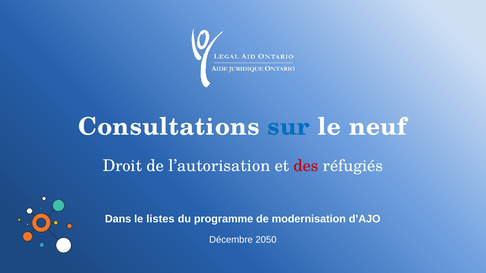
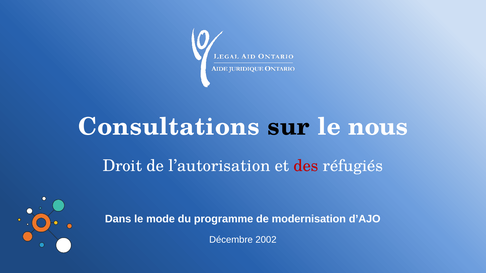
sur colour: blue -> black
neuf: neuf -> nous
listes: listes -> mode
2050: 2050 -> 2002
